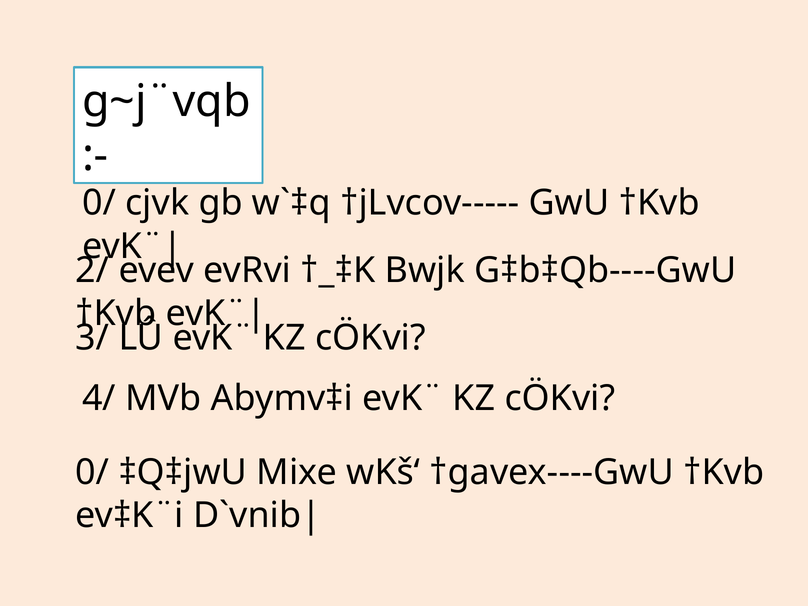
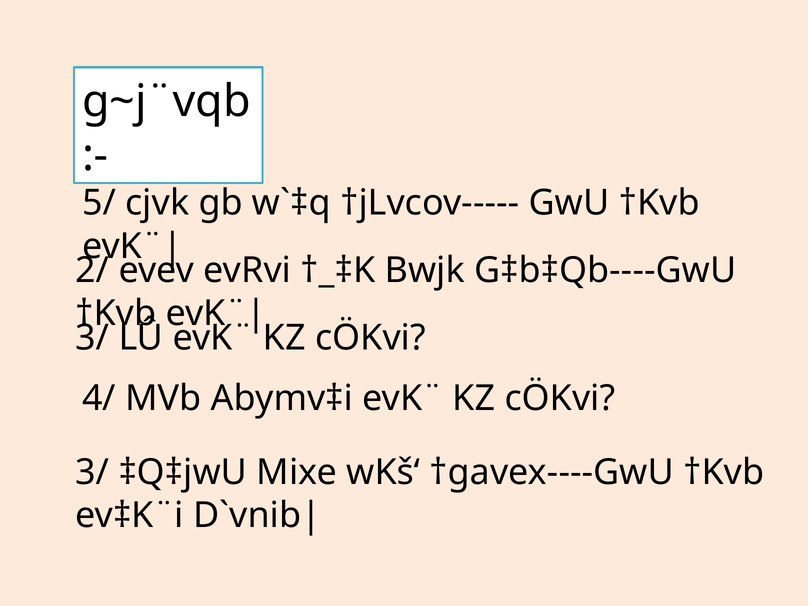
0/ at (99, 203): 0/ -> 5/
0/ at (92, 472): 0/ -> 3/
